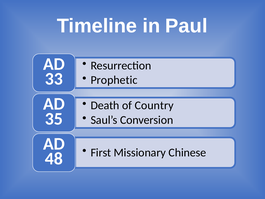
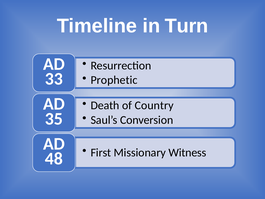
Paul: Paul -> Turn
Chinese: Chinese -> Witness
